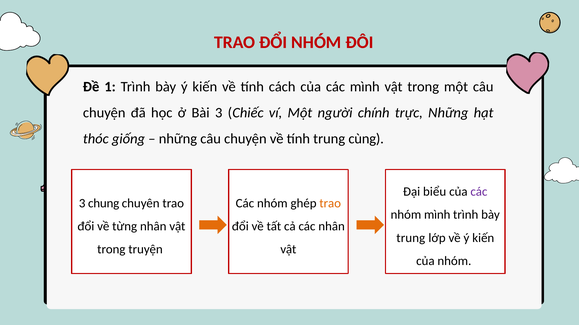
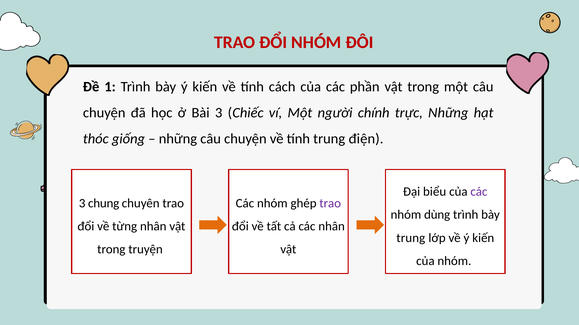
các mình: mình -> phần
cùng: cùng -> điện
trao at (330, 204) colour: orange -> purple
nhóm mình: mình -> dùng
